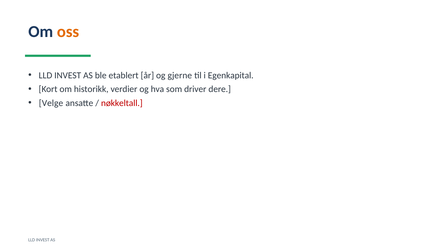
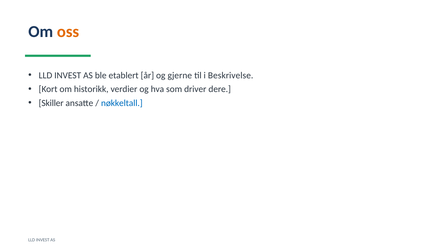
Egenkapital: Egenkapital -> Beskrivelse
Velge: Velge -> Skiller
nøkkeltall colour: red -> blue
